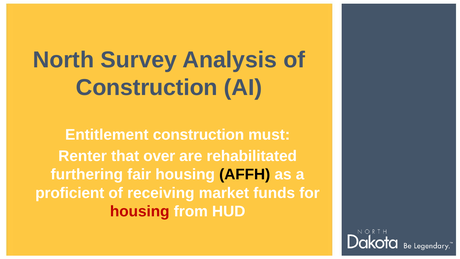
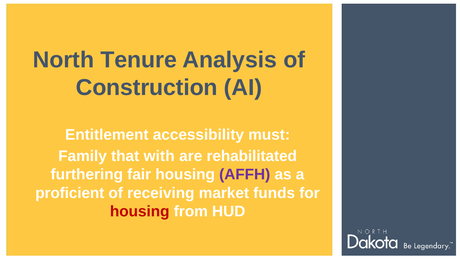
Survey: Survey -> Tenure
Entitlement construction: construction -> accessibility
Renter: Renter -> Family
over: over -> with
AFFH colour: black -> purple
